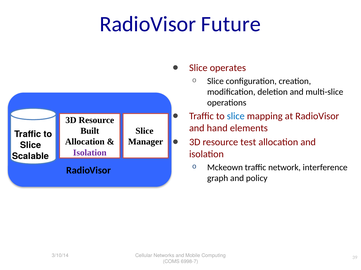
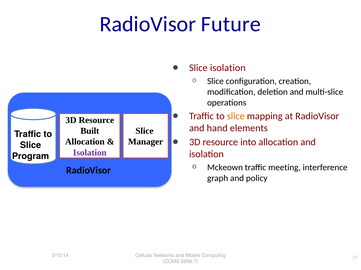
Slice operates: operates -> isolation
slice at (236, 116) colour: blue -> orange
test: test -> into
Scalable: Scalable -> Program
network: network -> meeting
